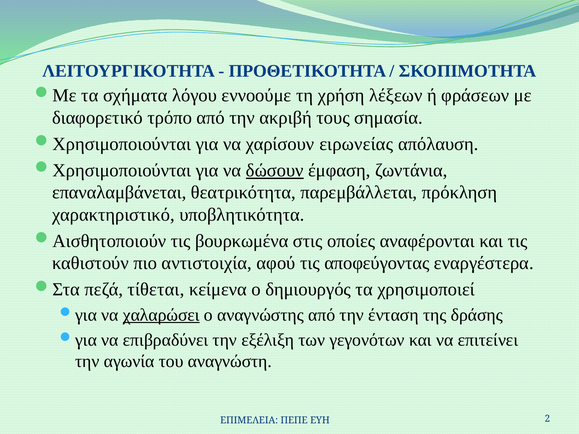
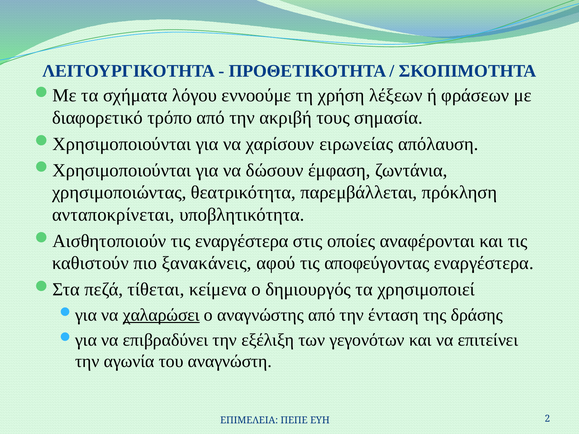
δώσουν underline: present -> none
επαναλαμβάνεται: επαναλαμβάνεται -> χρησιμοποιώντας
χαρακτηριστικό: χαρακτηριστικό -> ανταποκρίνεται
τις βουρκωμένα: βουρκωμένα -> εναργέστερα
αντιστοιχία: αντιστοιχία -> ξανακάνεις
